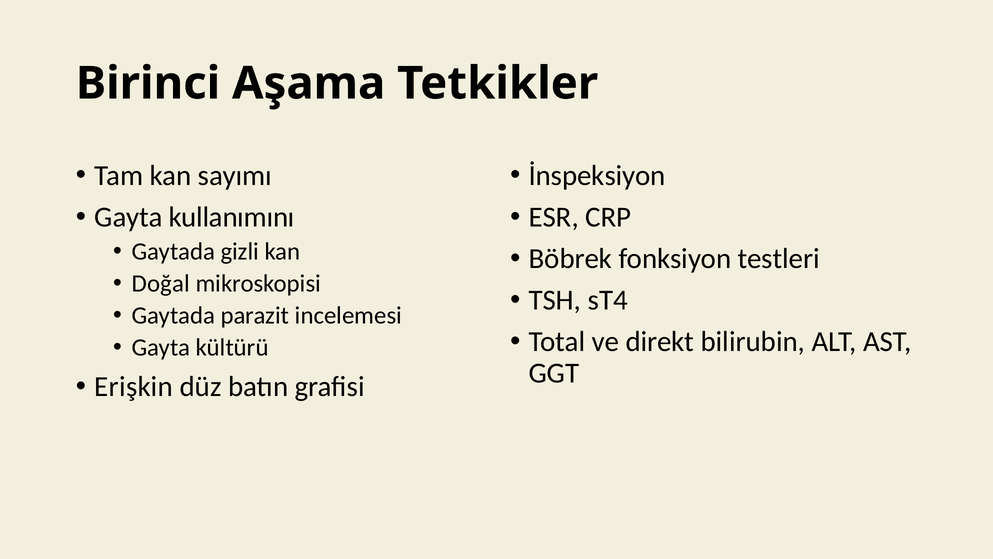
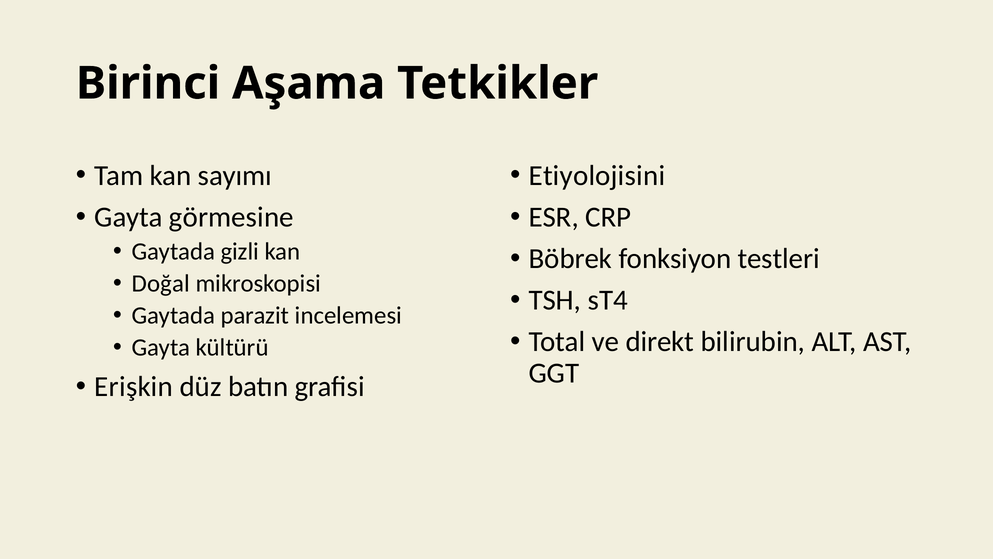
İnspeksiyon: İnspeksiyon -> Etiyolojisini
kullanımını: kullanımını -> görmesine
